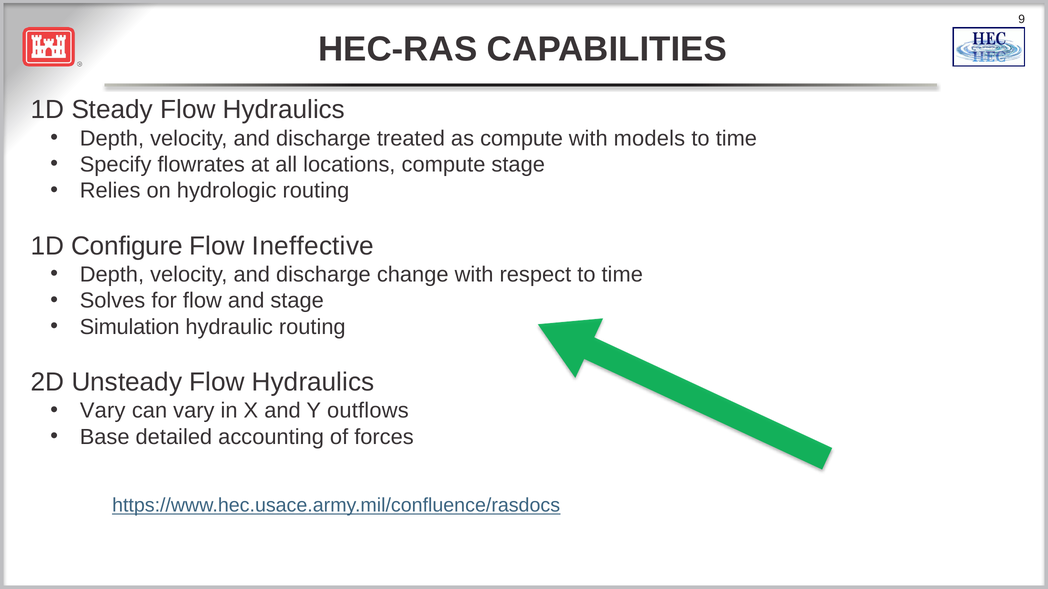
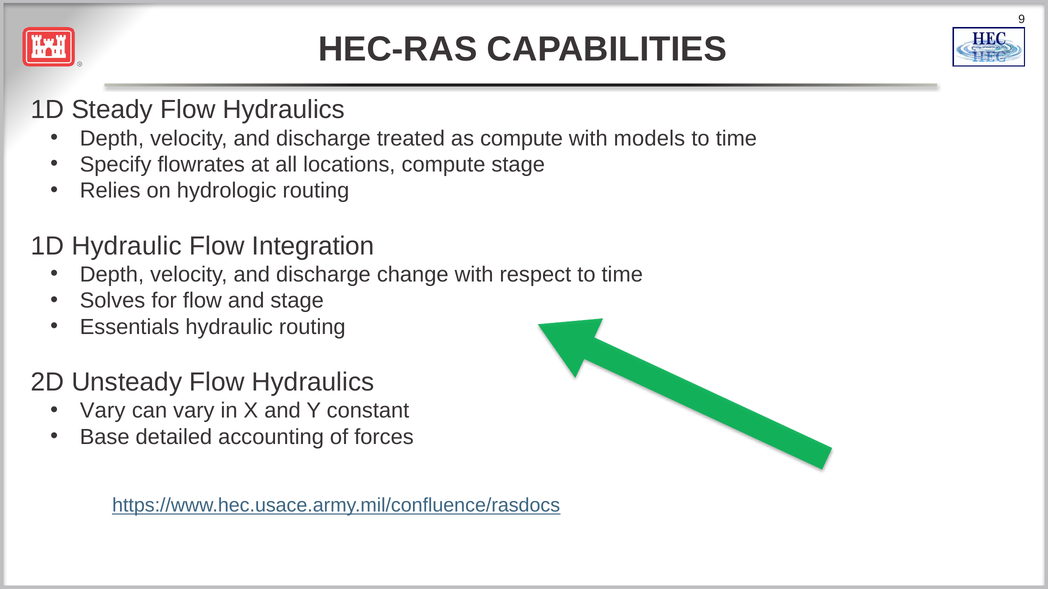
1D Configure: Configure -> Hydraulic
Ineffective: Ineffective -> Integration
Simulation: Simulation -> Essentials
outflows: outflows -> constant
